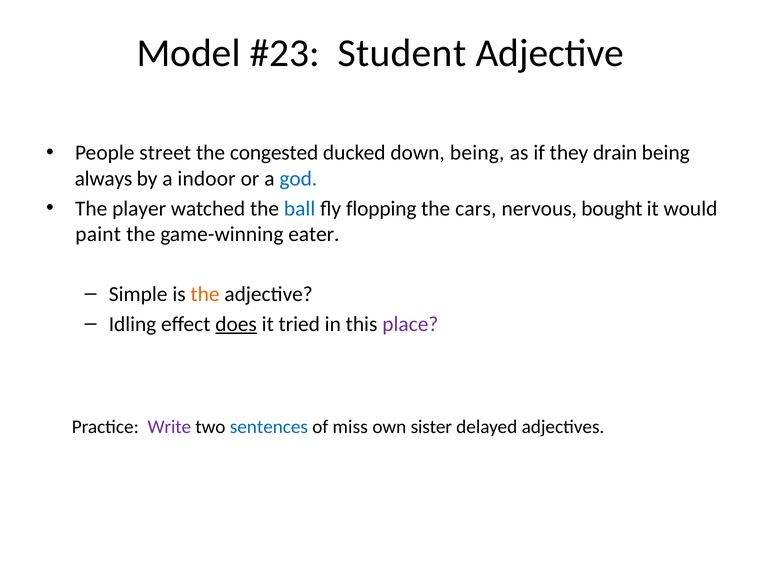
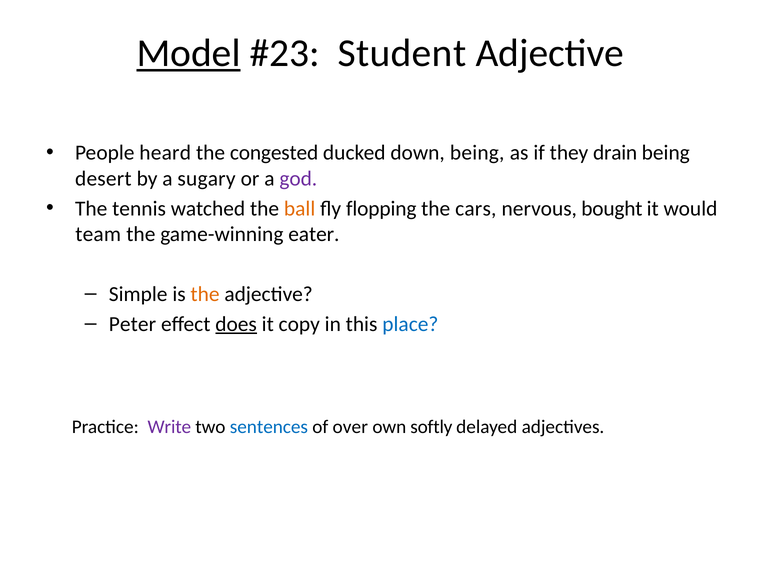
Model underline: none -> present
street: street -> heard
always: always -> desert
indoor: indoor -> sugary
god colour: blue -> purple
player: player -> tennis
ball colour: blue -> orange
paint: paint -> team
Idling: Idling -> Peter
tried: tried -> copy
place colour: purple -> blue
miss: miss -> over
sister: sister -> softly
